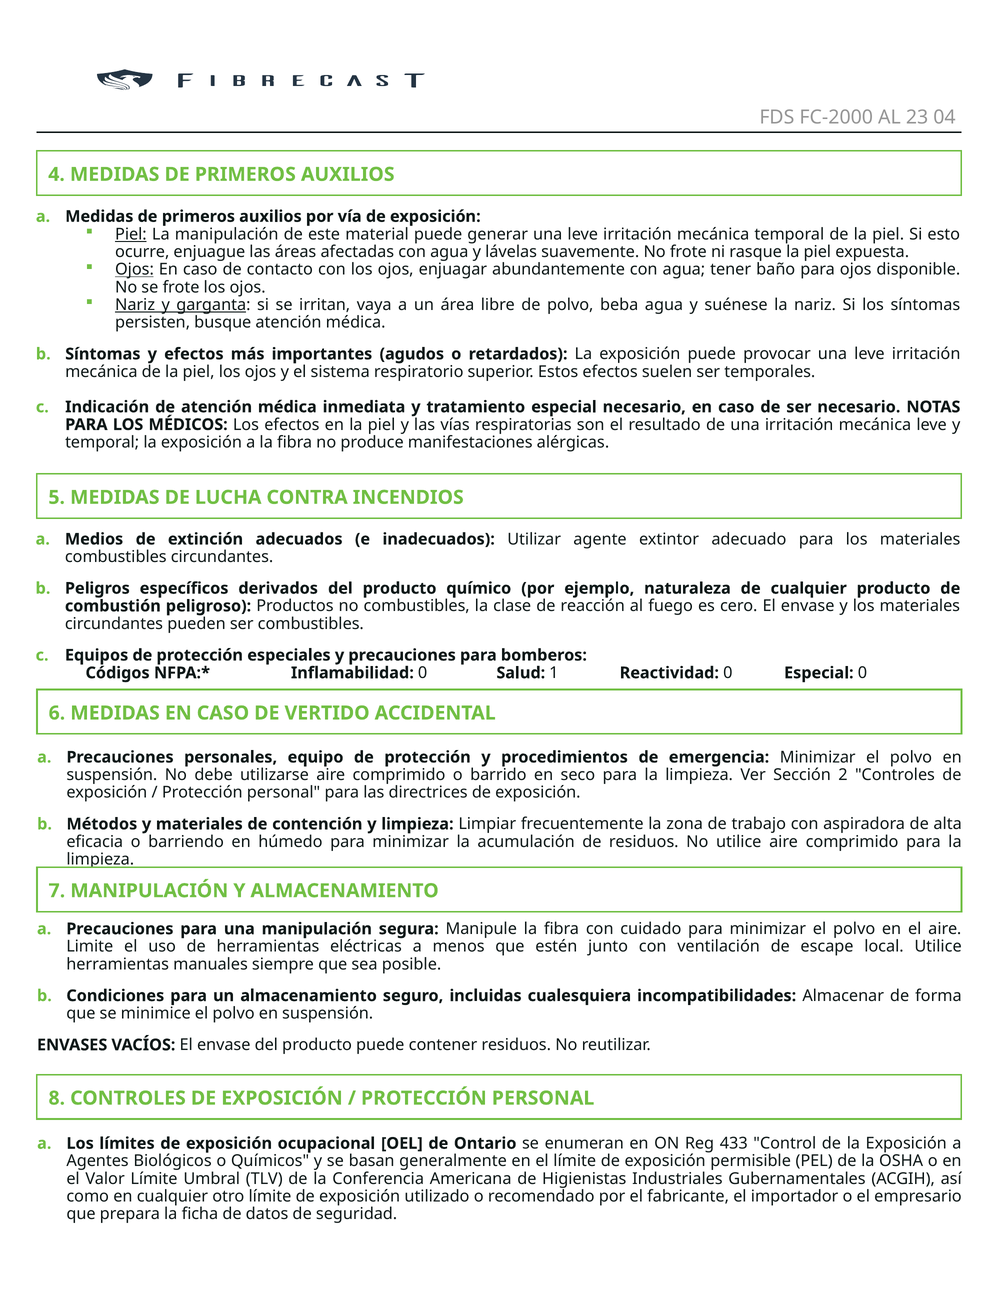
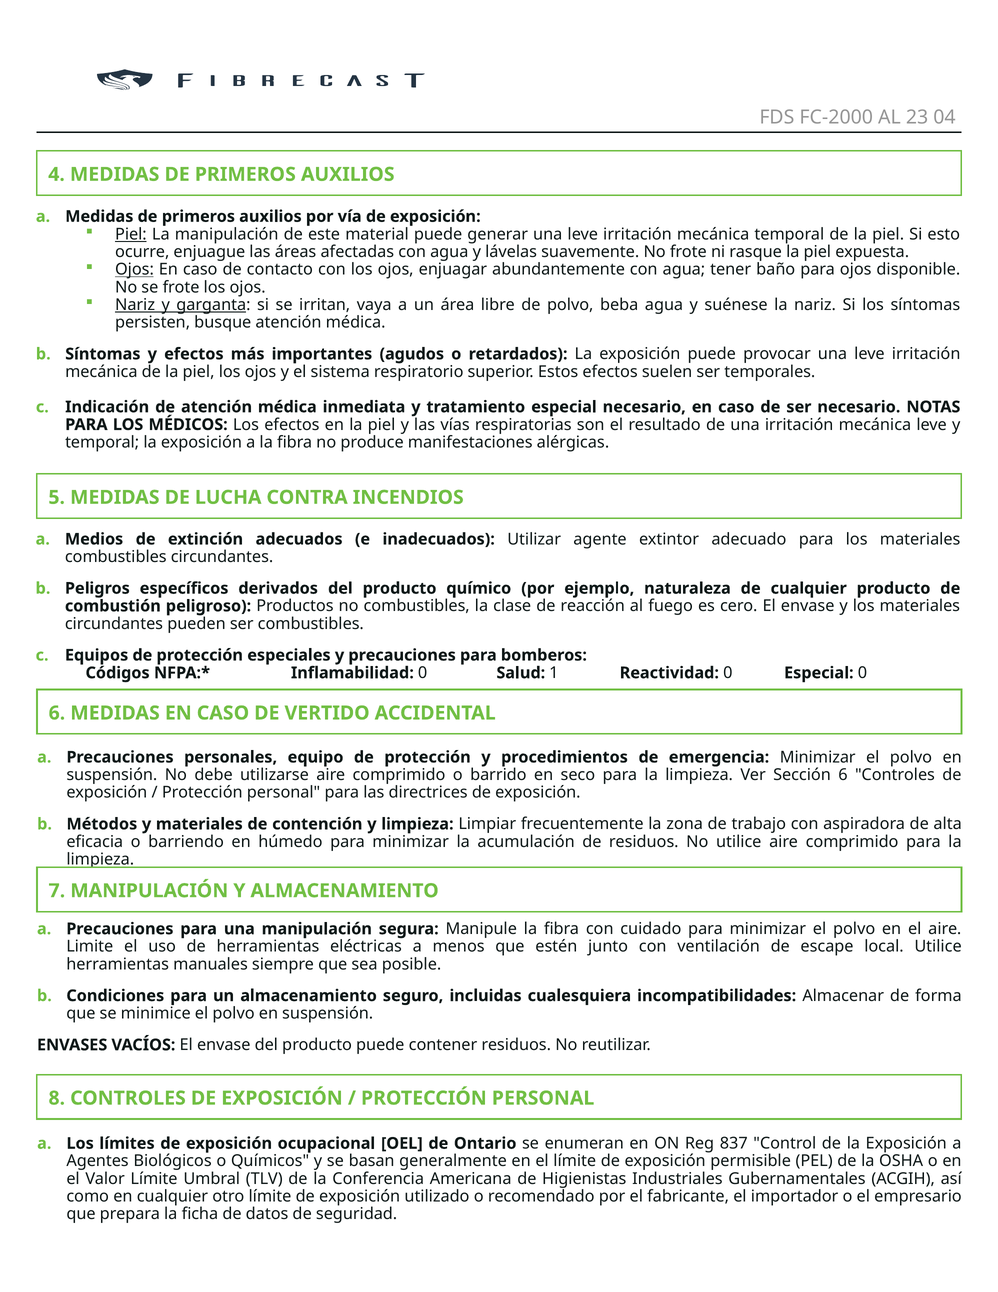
Sección 2: 2 -> 6
433: 433 -> 837
